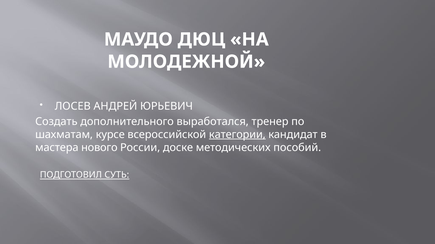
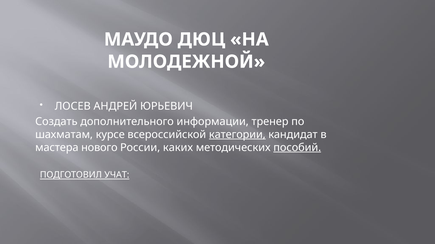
выработался: выработался -> информации
доске: доске -> каких
пособий underline: none -> present
СУТЬ: СУТЬ -> УЧАТ
